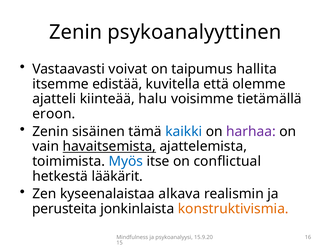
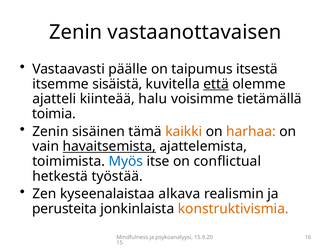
psykoanalyyttinen: psykoanalyyttinen -> vastaanottavaisen
voivat: voivat -> päälle
hallita: hallita -> itsestä
edistää: edistää -> sisäistä
että underline: none -> present
eroon: eroon -> toimia
kaikki colour: blue -> orange
harhaa colour: purple -> orange
lääkärit: lääkärit -> työstää
